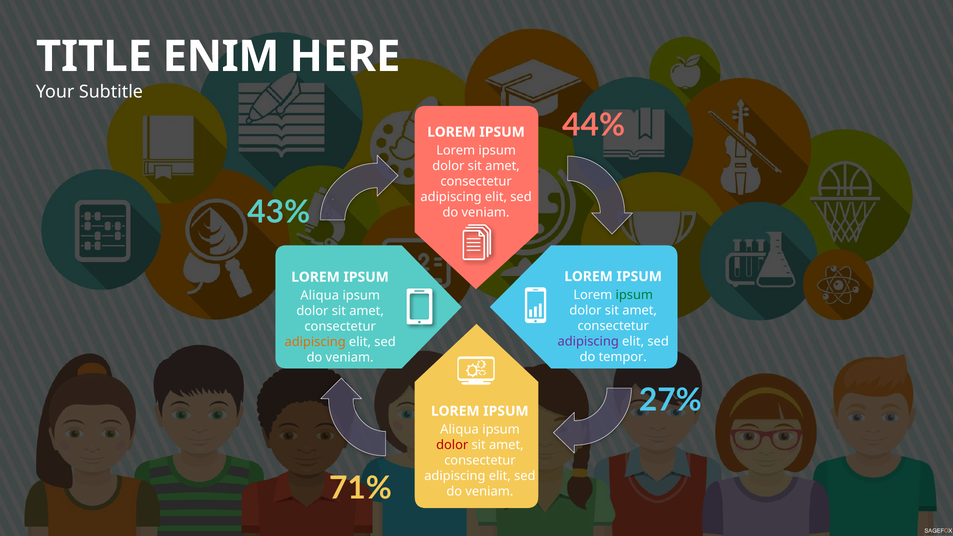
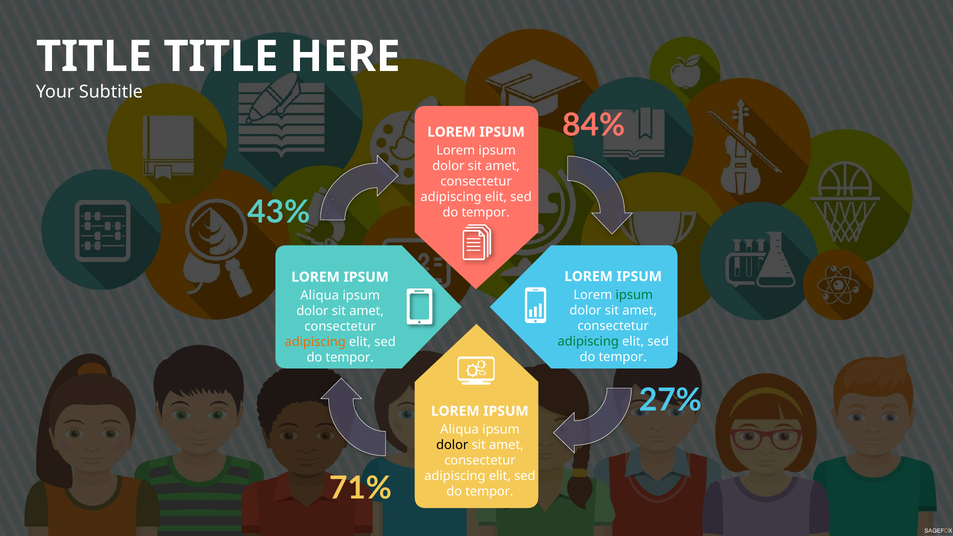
ENIM at (221, 57): ENIM -> TITLE
44%: 44% -> 84%
veniam at (486, 213): veniam -> tempor
adipiscing at (588, 342) colour: purple -> green
veniam at (350, 358): veniam -> tempor
dolor at (452, 445) colour: red -> black
veniam at (489, 492): veniam -> tempor
